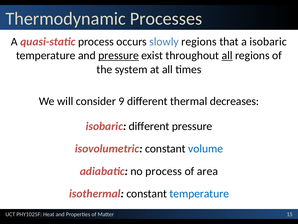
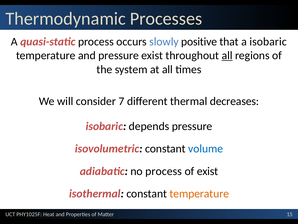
slowly regions: regions -> positive
pressure at (119, 55) underline: present -> none
9: 9 -> 7
isobaric different: different -> depends
of area: area -> exist
temperature at (199, 193) colour: blue -> orange
